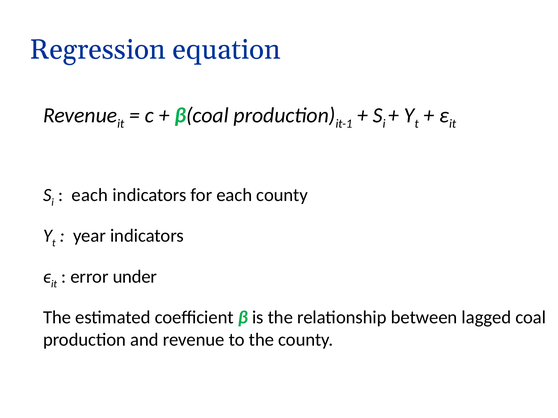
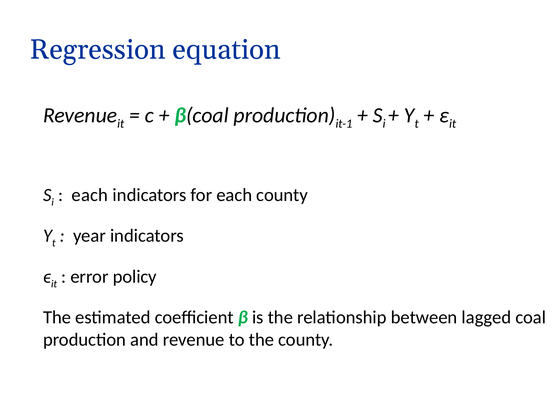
under: under -> policy
